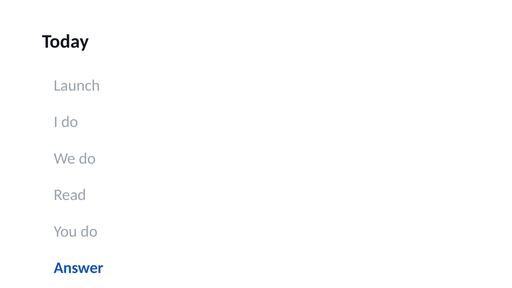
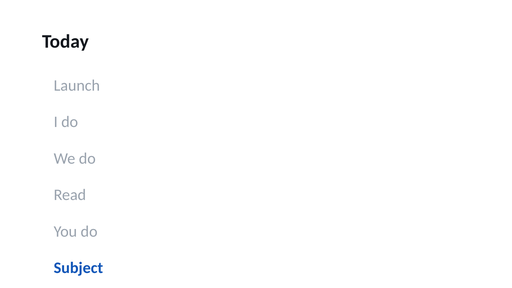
Answer: Answer -> Subject
